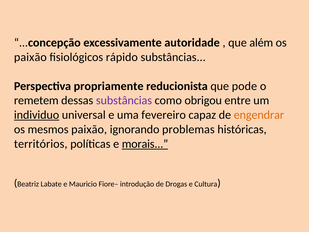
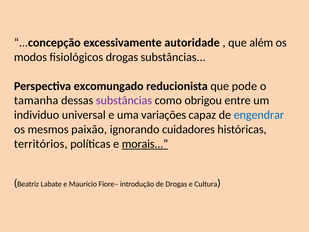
paixão at (30, 57): paixão -> modos
fisiológicos rápido: rápido -> drogas
propriamente: propriamente -> excomungado
remetem: remetem -> tamanha
individuo underline: present -> none
fevereiro: fevereiro -> variações
engendrar colour: orange -> blue
problemas: problemas -> cuidadores
